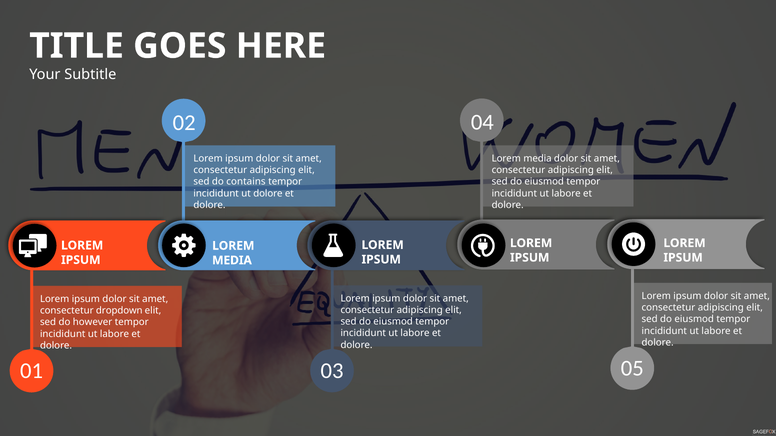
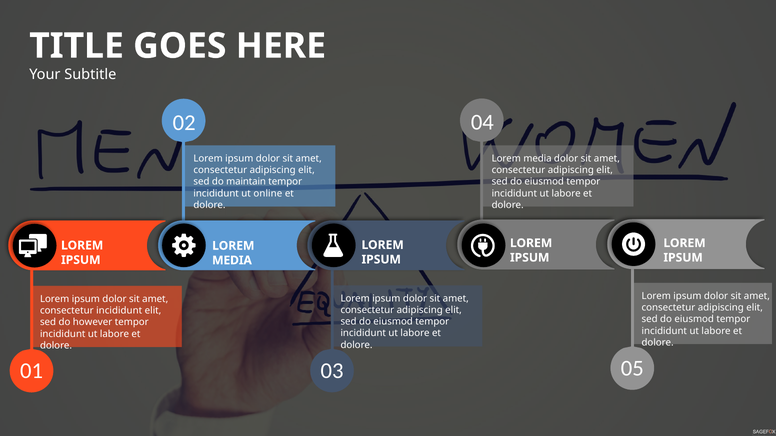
contains: contains -> maintain
ut dolore: dolore -> online
dropdown at (119, 311): dropdown -> incididunt
